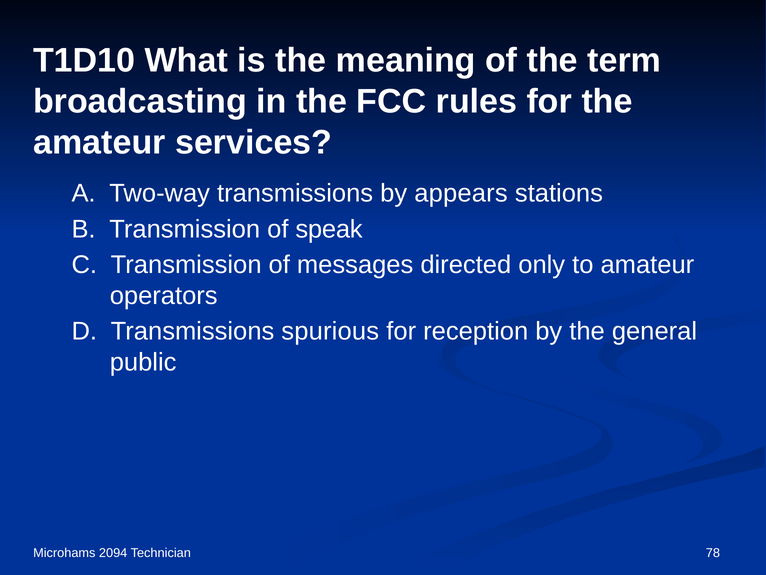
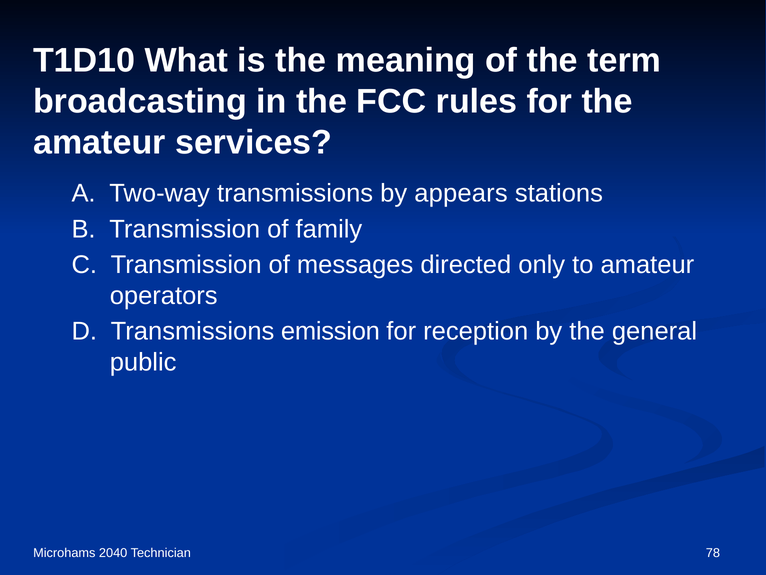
speak: speak -> family
spurious: spurious -> emission
2094: 2094 -> 2040
